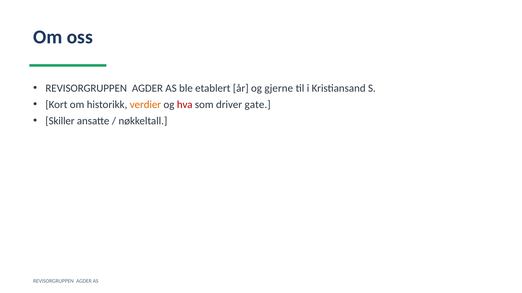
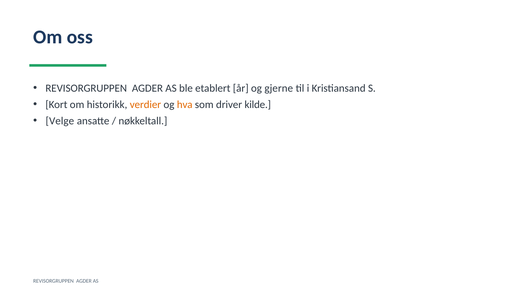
hva colour: red -> orange
gate: gate -> kilde
Skiller: Skiller -> Velge
